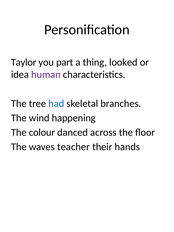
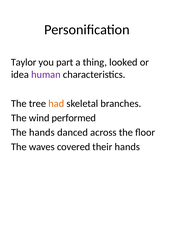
had colour: blue -> orange
happening: happening -> performed
The colour: colour -> hands
teacher: teacher -> covered
